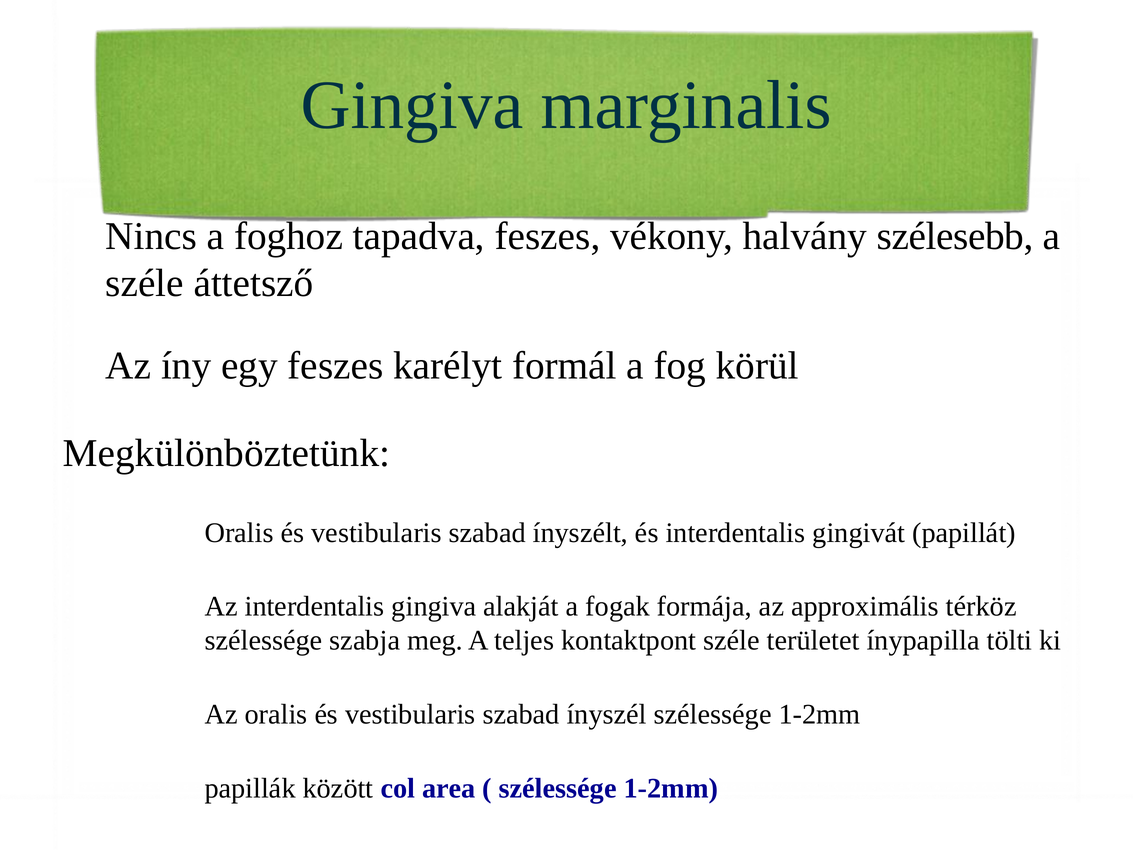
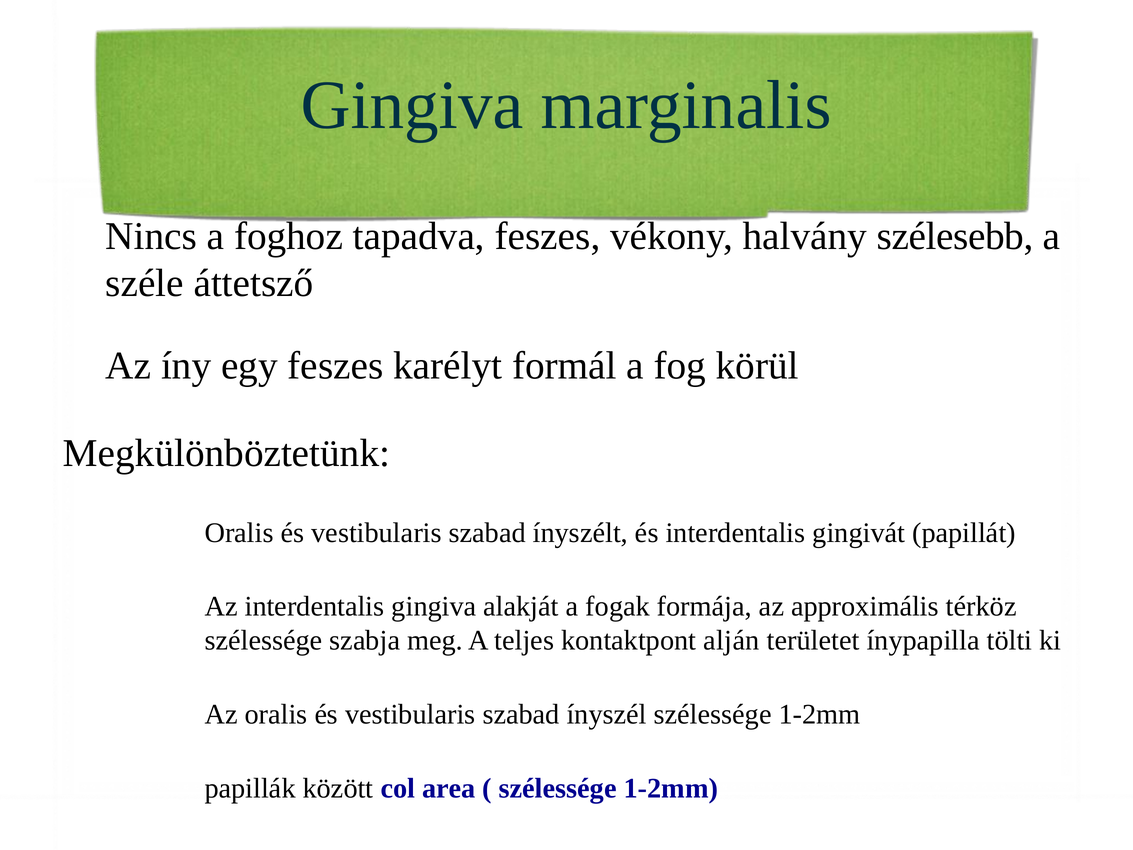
kontaktpont széle: széle -> alján
